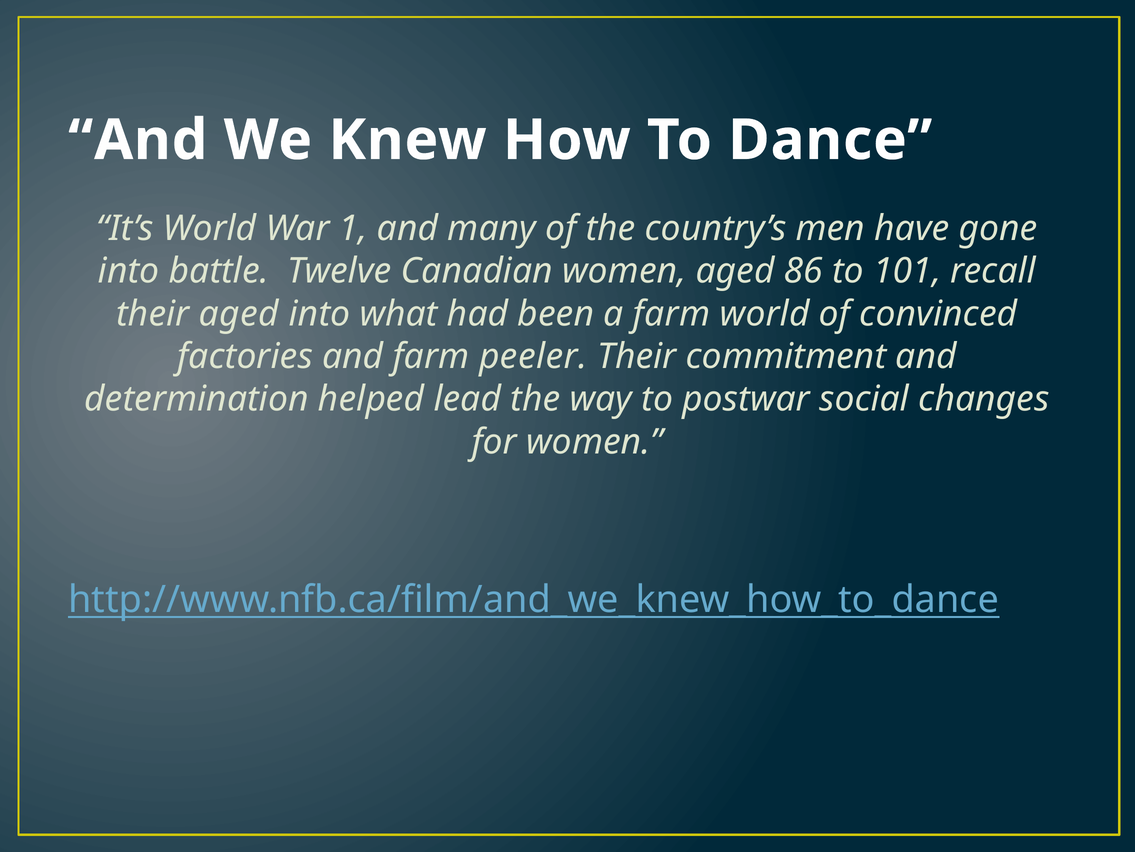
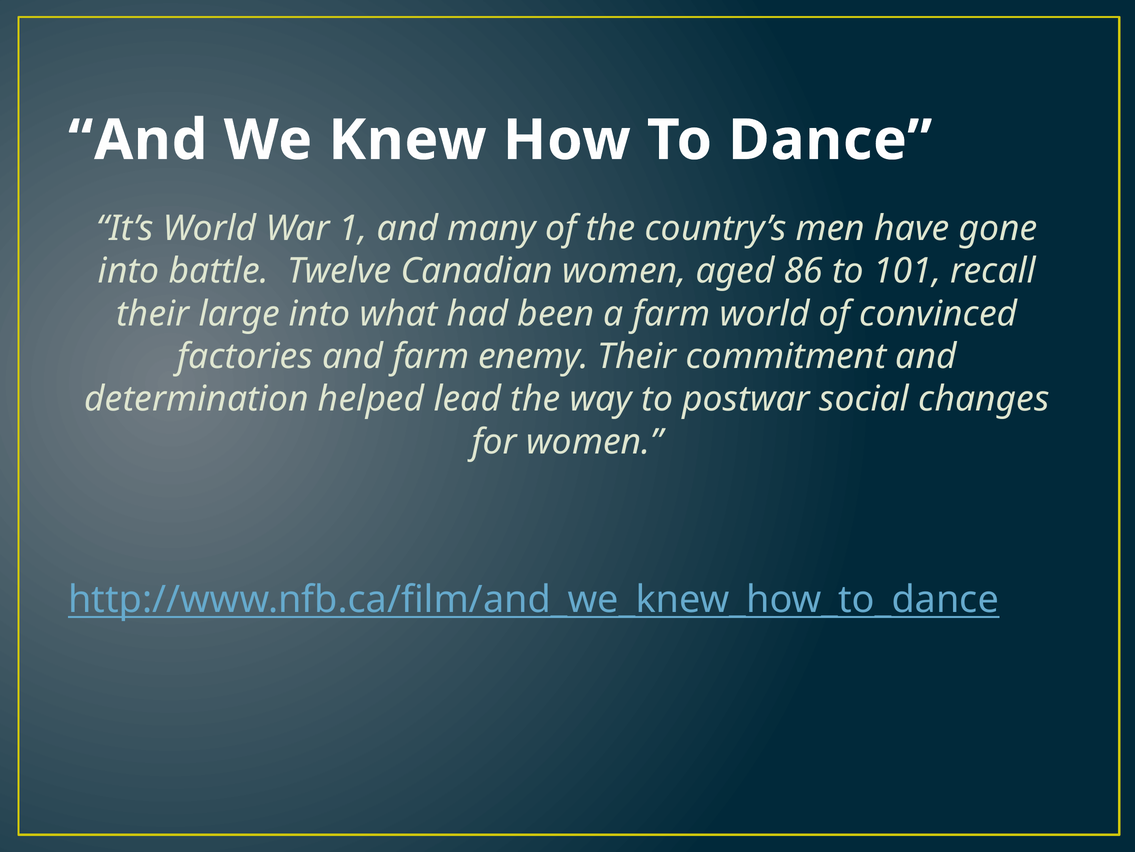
their aged: aged -> large
peeler: peeler -> enemy
